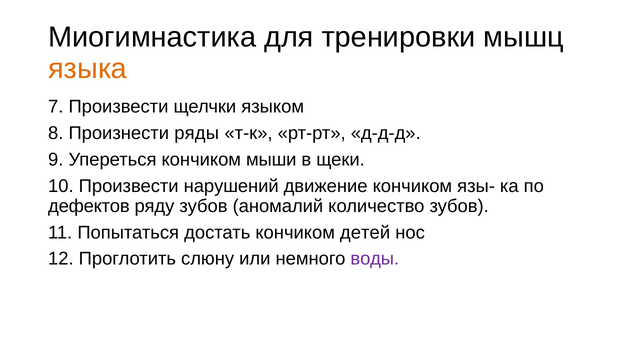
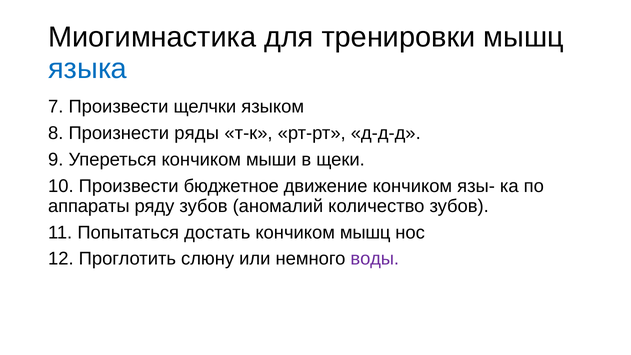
языка colour: orange -> blue
нарушений: нарушений -> бюджетное
дефектов: дефектов -> аппараты
кончиком детей: детей -> мышц
